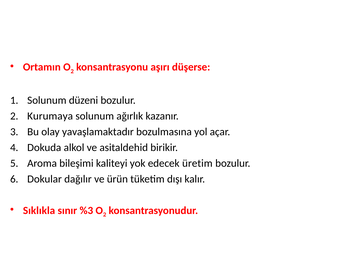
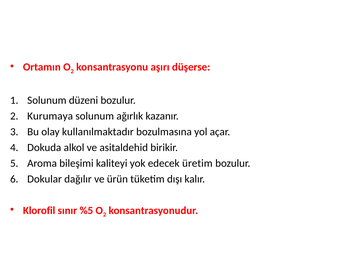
yavaşlamaktadır: yavaşlamaktadır -> kullanılmaktadır
Sıklıkla: Sıklıkla -> Klorofil
%3: %3 -> %5
